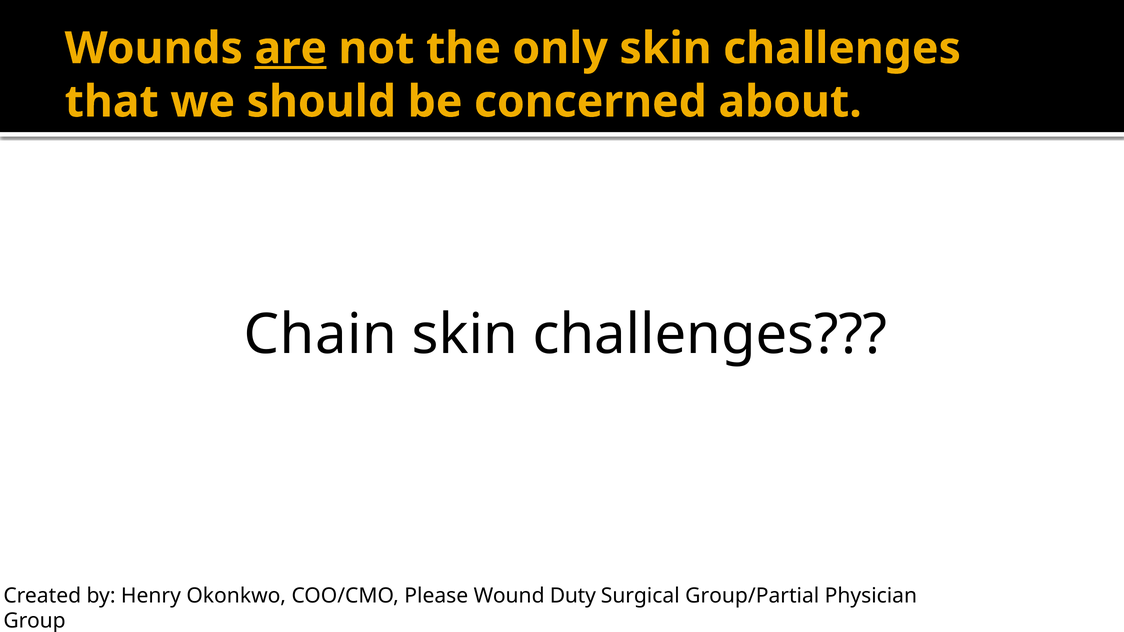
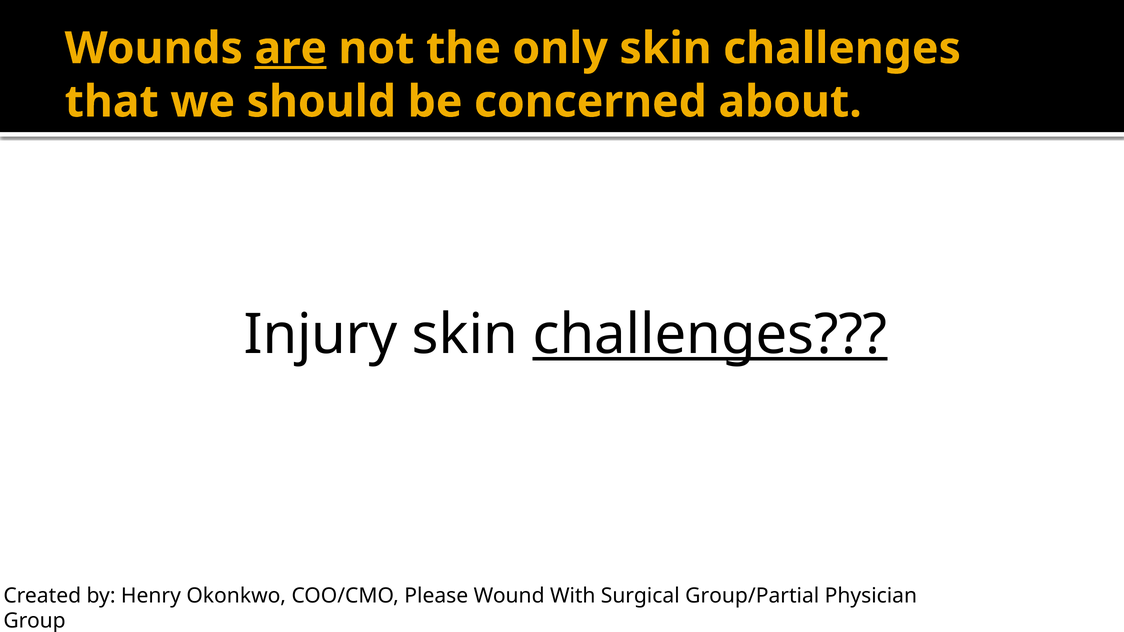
Chain: Chain -> Injury
challenges at (710, 335) underline: none -> present
Duty: Duty -> With
